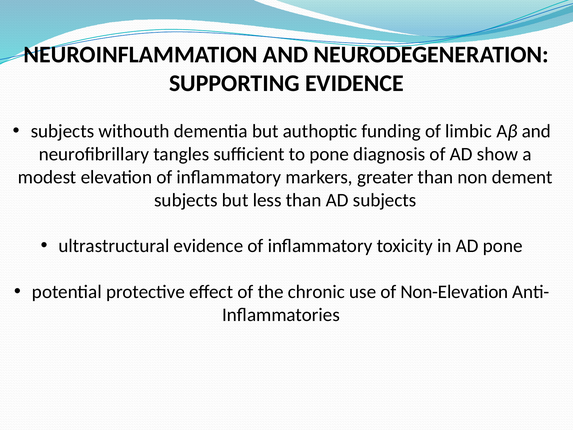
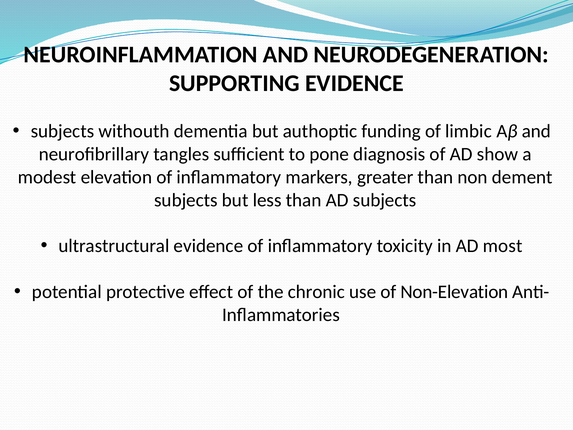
AD pone: pone -> most
